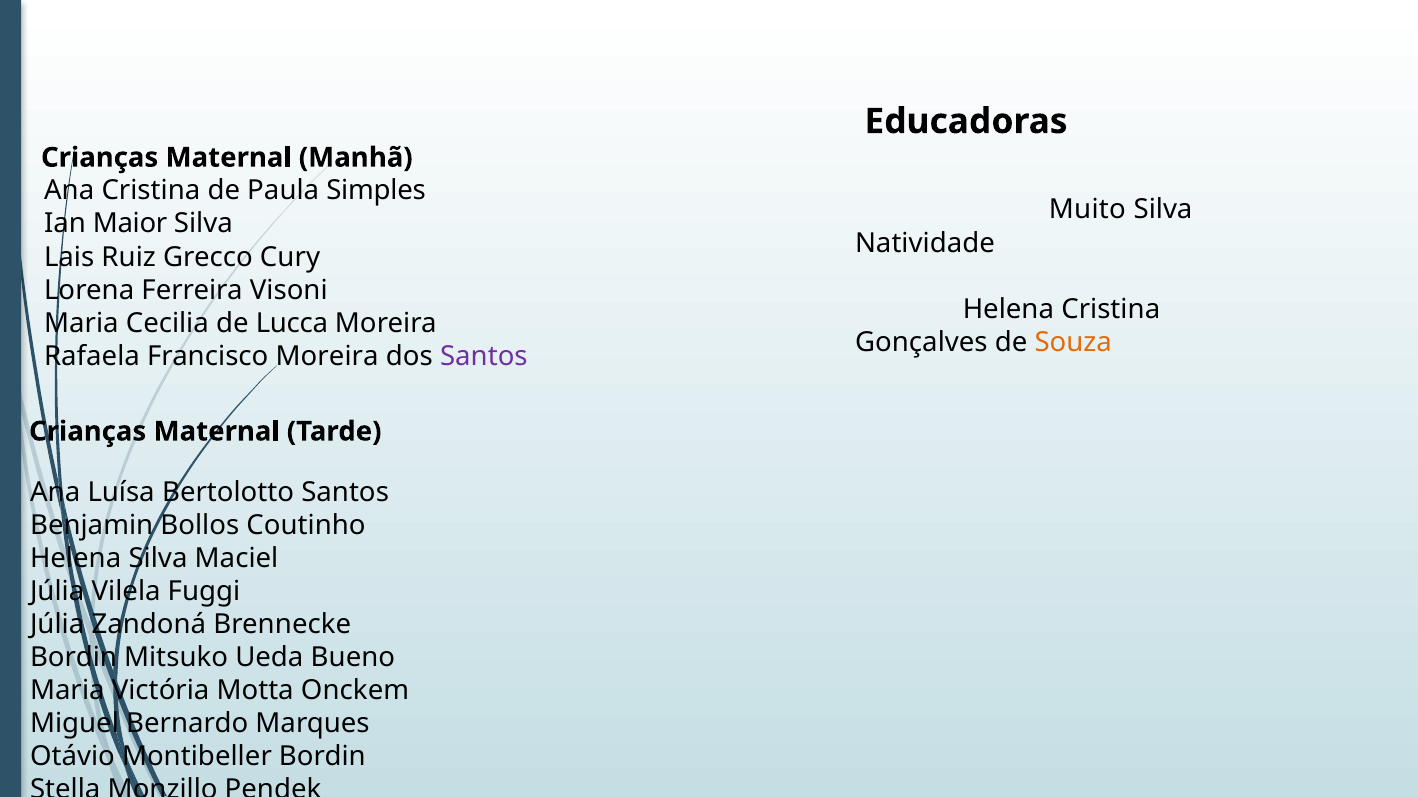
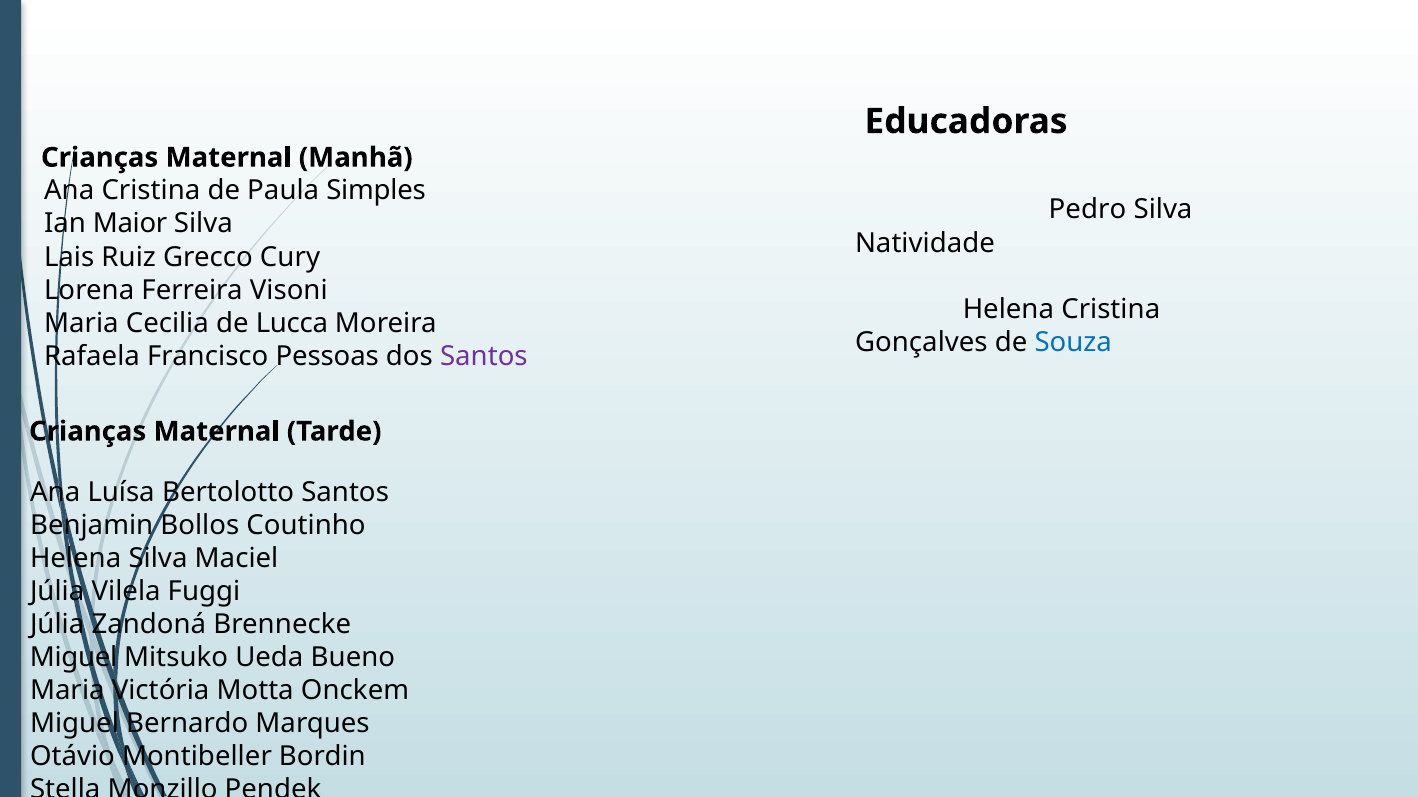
Muito at (1087, 209): Muito -> Pedro
Souza at (1073, 343) colour: orange -> blue
Francisco Moreira: Moreira -> Pessoas
Bordin at (74, 658): Bordin -> Miguel
